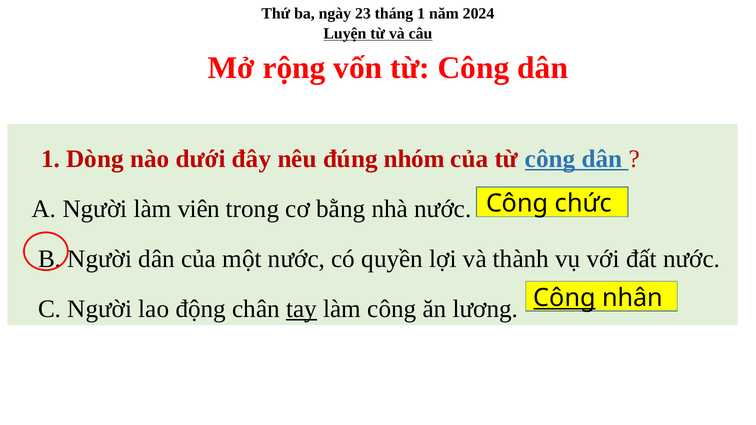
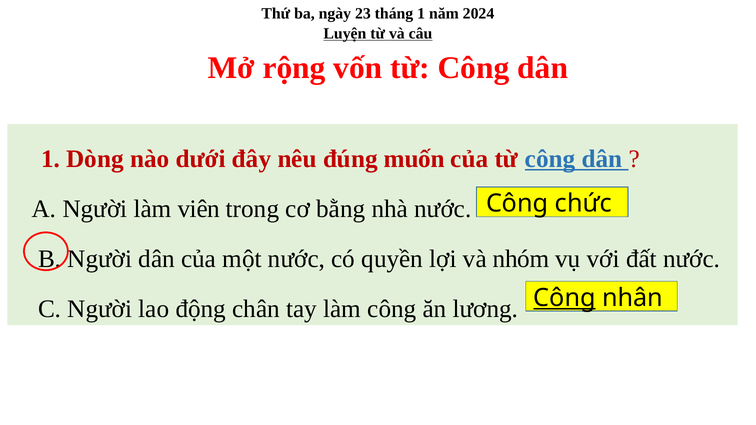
nhóm: nhóm -> muốn
thành: thành -> nhóm
tay underline: present -> none
